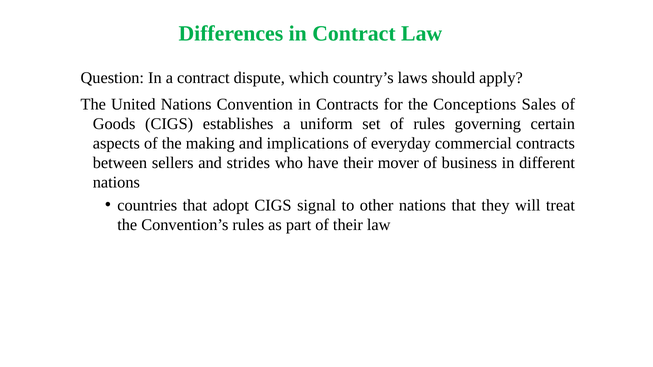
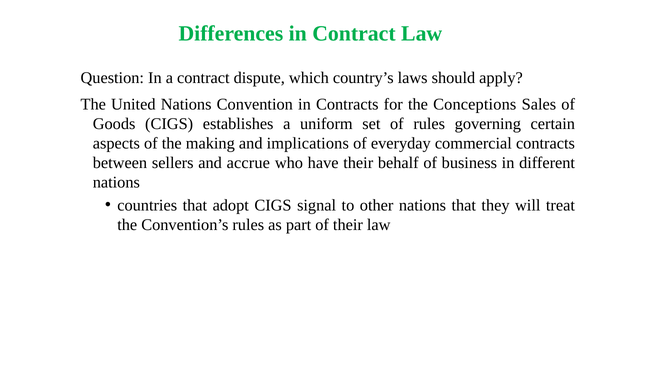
strides: strides -> accrue
mover: mover -> behalf
